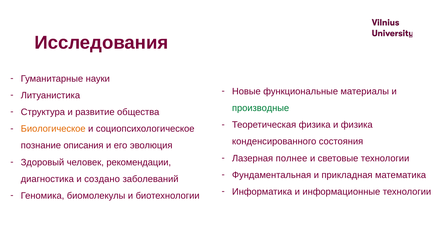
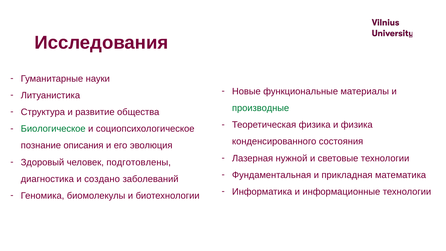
Биологическое colour: orange -> green
полнее: полнее -> нужной
рекомендации: рекомендации -> подготовлены
